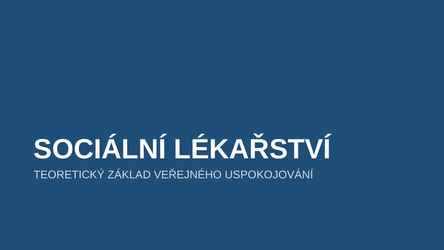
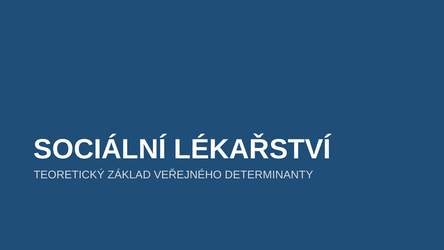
USPOKOJOVÁNÍ: USPOKOJOVÁNÍ -> DETERMINANTY
